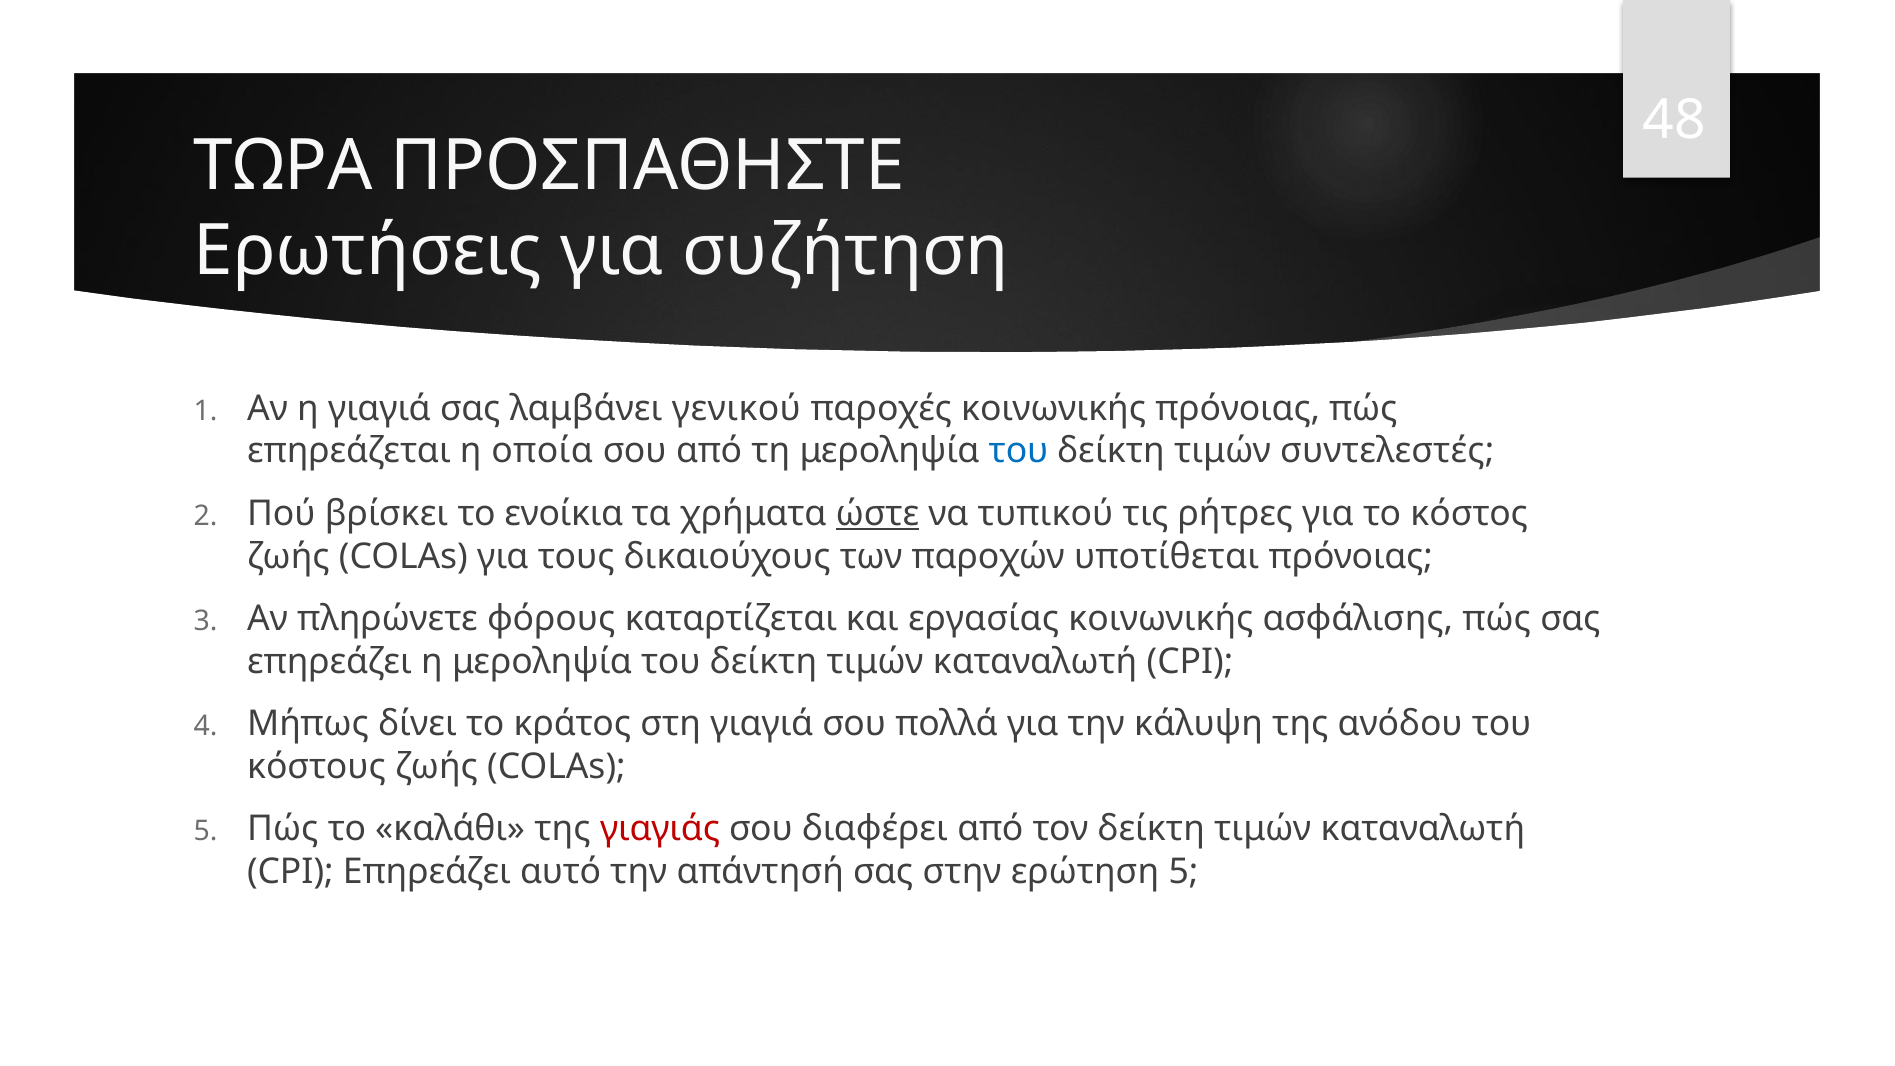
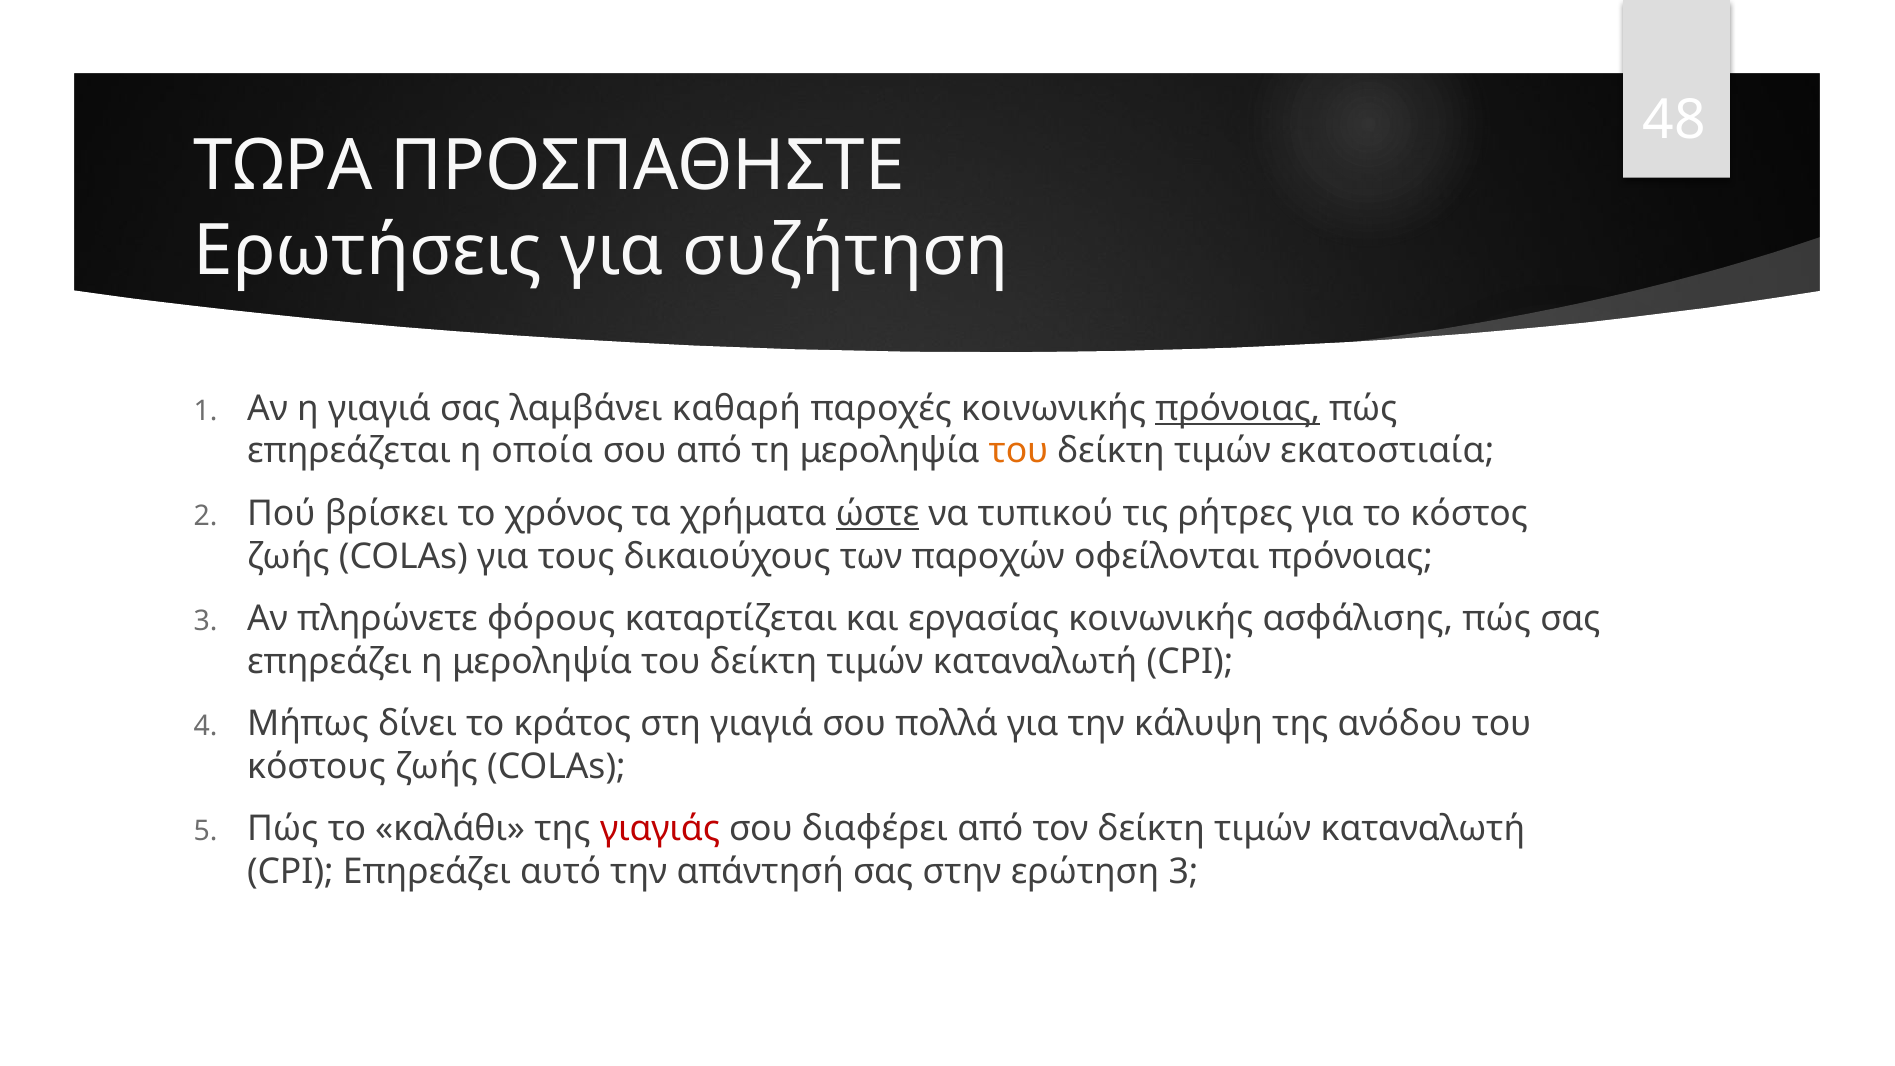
γενικού: γενικού -> καθαρή
πρόνοιας at (1238, 409) underline: none -> present
του at (1019, 451) colour: blue -> orange
συντελεστές: συντελεστές -> εκατοστιαία
ενοίκια: ενοίκια -> χρόνος
υποτίθεται: υποτίθεται -> οφείλονται
ερώτηση 5: 5 -> 3
